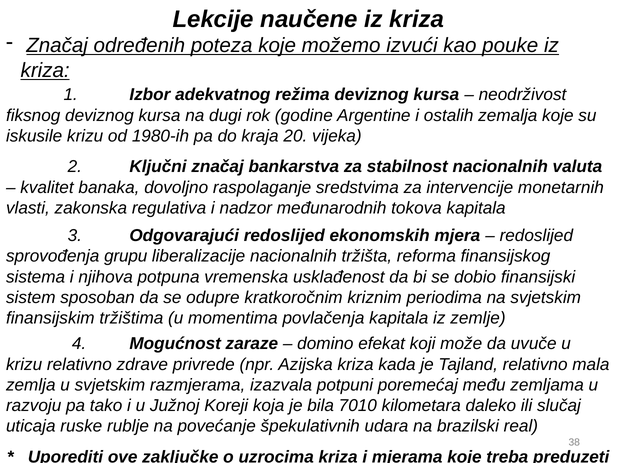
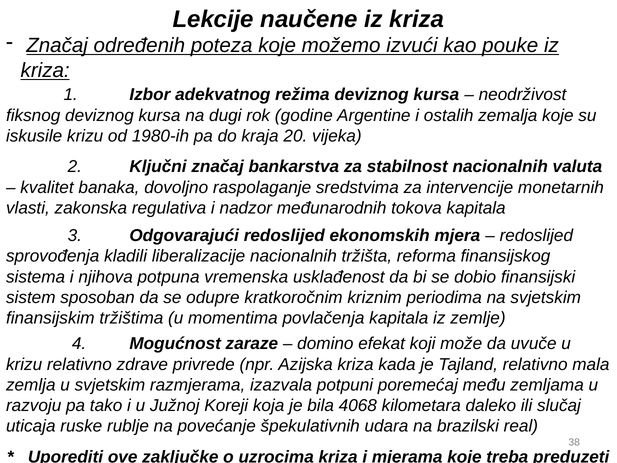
grupu: grupu -> kladili
7010: 7010 -> 4068
